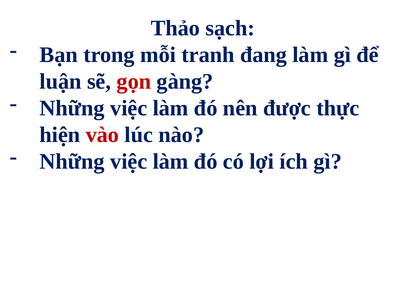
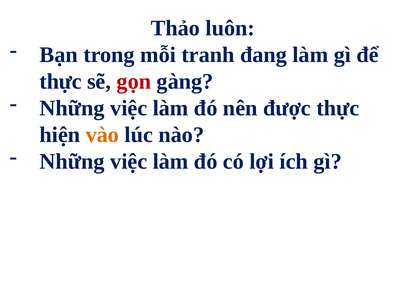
sạch: sạch -> luôn
luận at (61, 82): luận -> thực
vào colour: red -> orange
